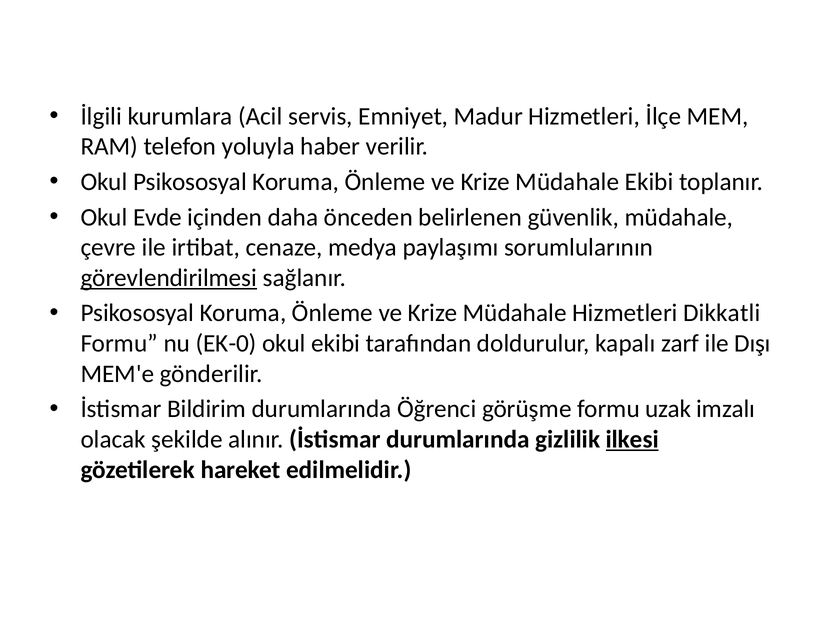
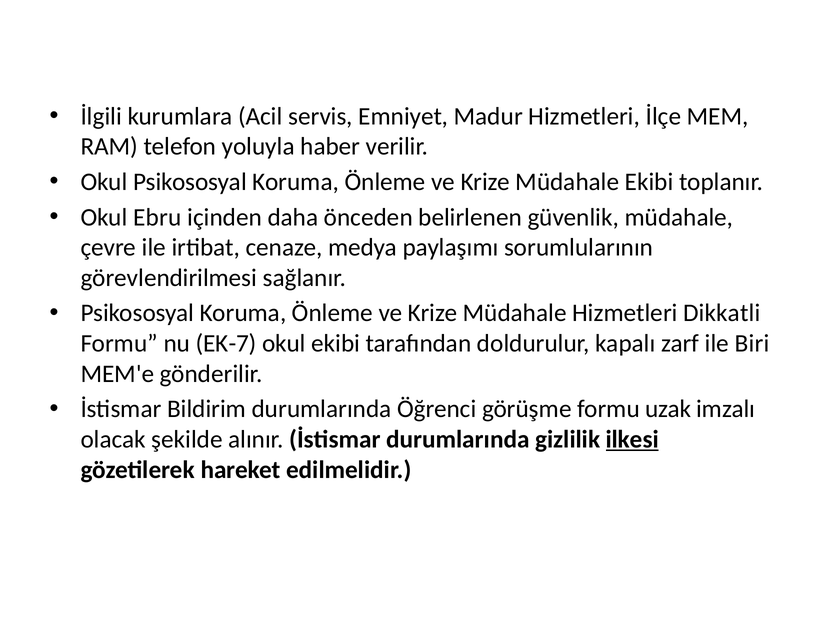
Evde: Evde -> Ebru
görevlendirilmesi underline: present -> none
EK-0: EK-0 -> EK-7
Dışı: Dışı -> Biri
